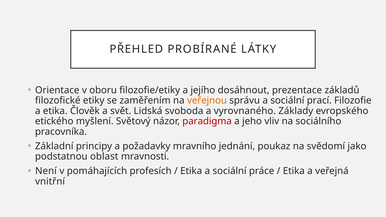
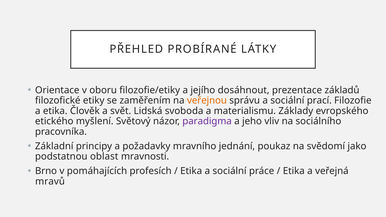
vyrovnaného: vyrovnaného -> materialismu
paradigma colour: red -> purple
Není: Není -> Brno
vnitřní: vnitřní -> mravů
